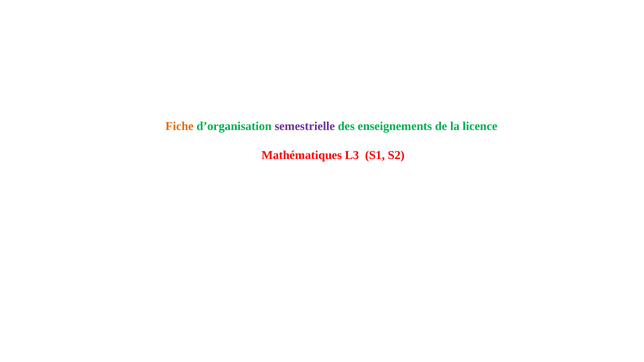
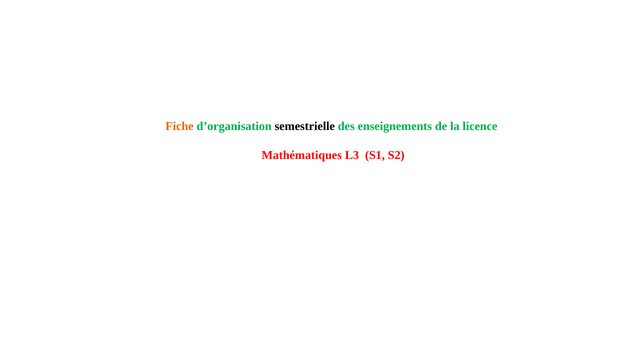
semestrielle colour: purple -> black
